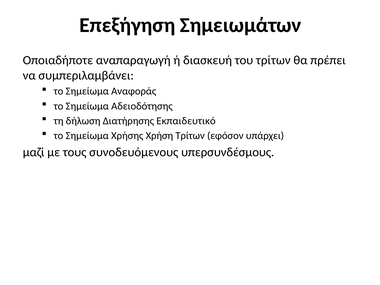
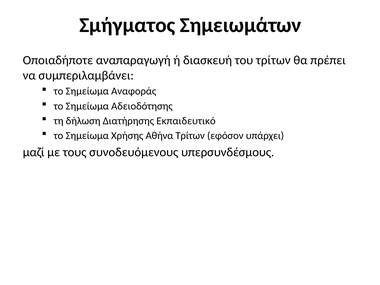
Επεξήγηση: Επεξήγηση -> Σμήγματος
Χρήση: Χρήση -> Αθήνα
